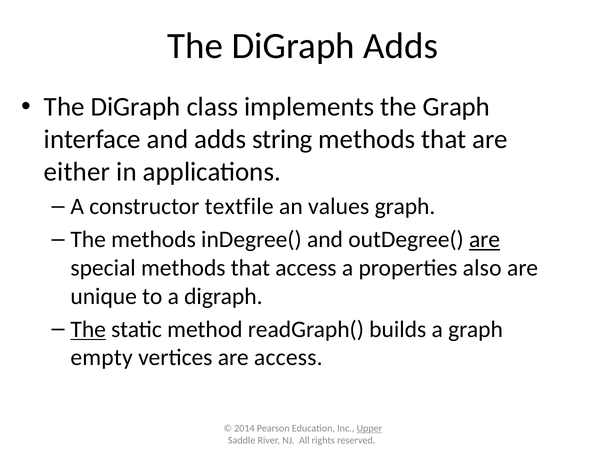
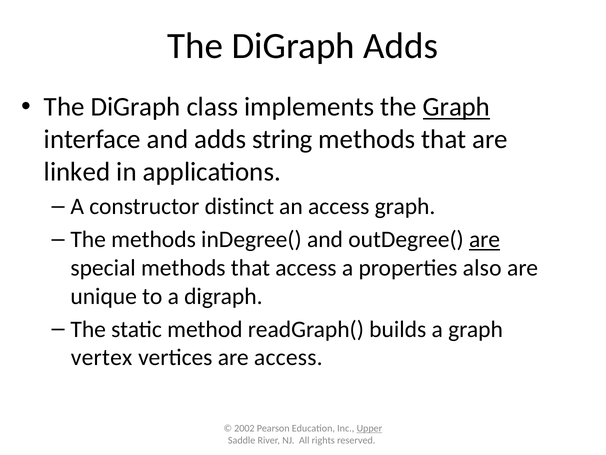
Graph at (456, 107) underline: none -> present
either: either -> linked
textfile: textfile -> distinct
an values: values -> access
The at (88, 329) underline: present -> none
empty: empty -> vertex
2014: 2014 -> 2002
